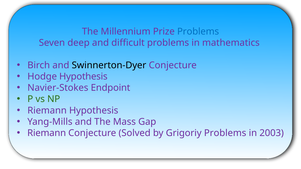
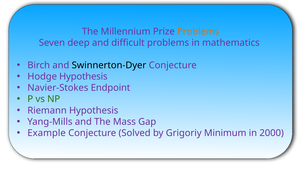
Problems at (198, 32) colour: blue -> orange
Riemann at (47, 133): Riemann -> Example
Grigoriy Problems: Problems -> Minimum
2003: 2003 -> 2000
